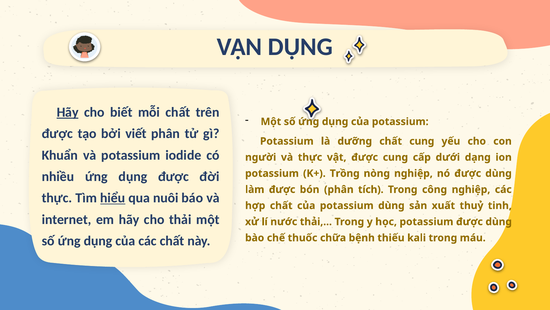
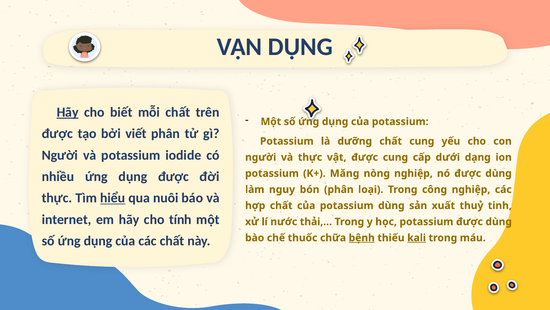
Khuẩn at (60, 155): Khuẩn -> Người
Trồng: Trồng -> Măng
làm được: được -> nguy
tích: tích -> loại
cho thải: thải -> tính
bệnh underline: none -> present
kali underline: none -> present
